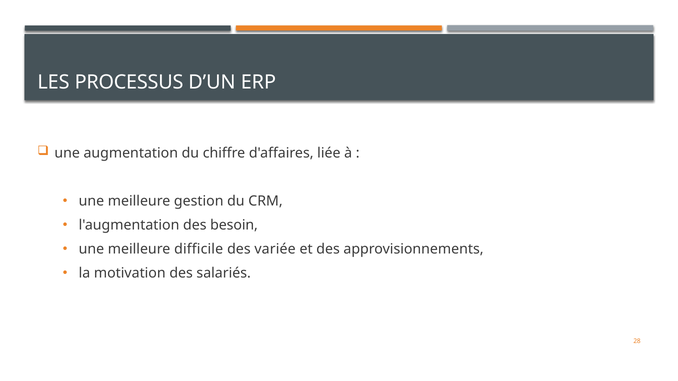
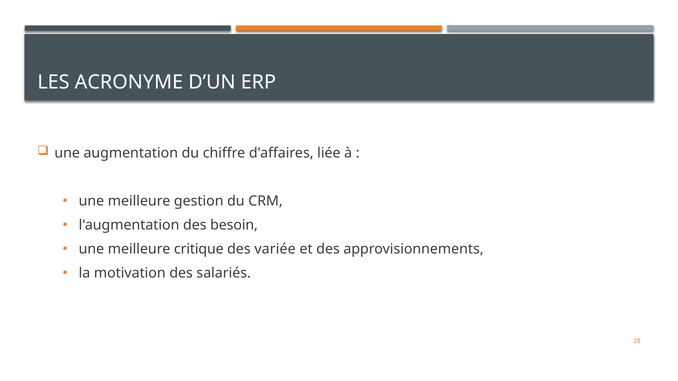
PROCESSUS: PROCESSUS -> ACRONYME
difficile: difficile -> critique
